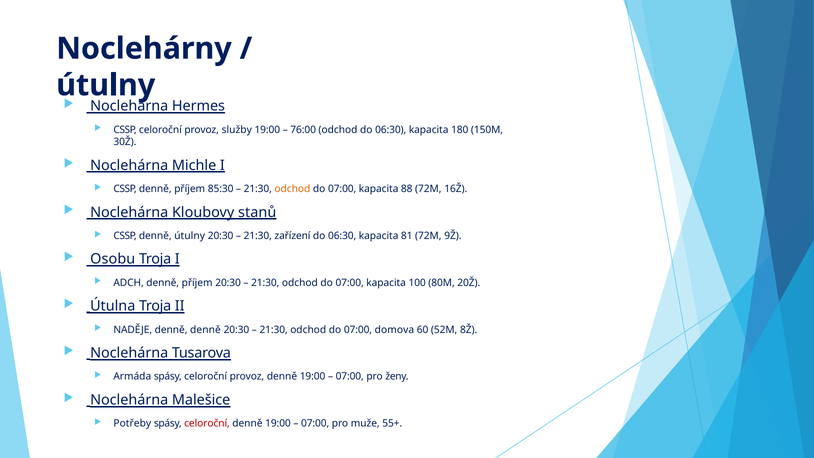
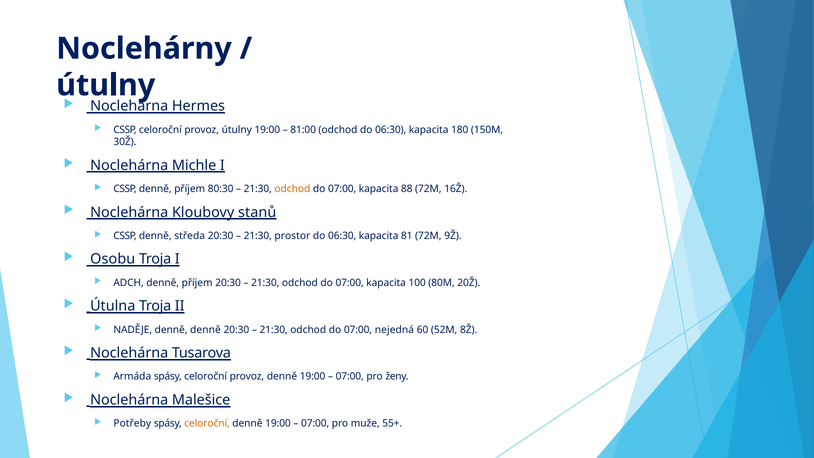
provoz služby: služby -> útulny
76:00: 76:00 -> 81:00
85:30: 85:30 -> 80:30
denně útulny: útulny -> středa
zařízení: zařízení -> prostor
domova: domova -> nejedná
celoroční at (207, 423) colour: red -> orange
